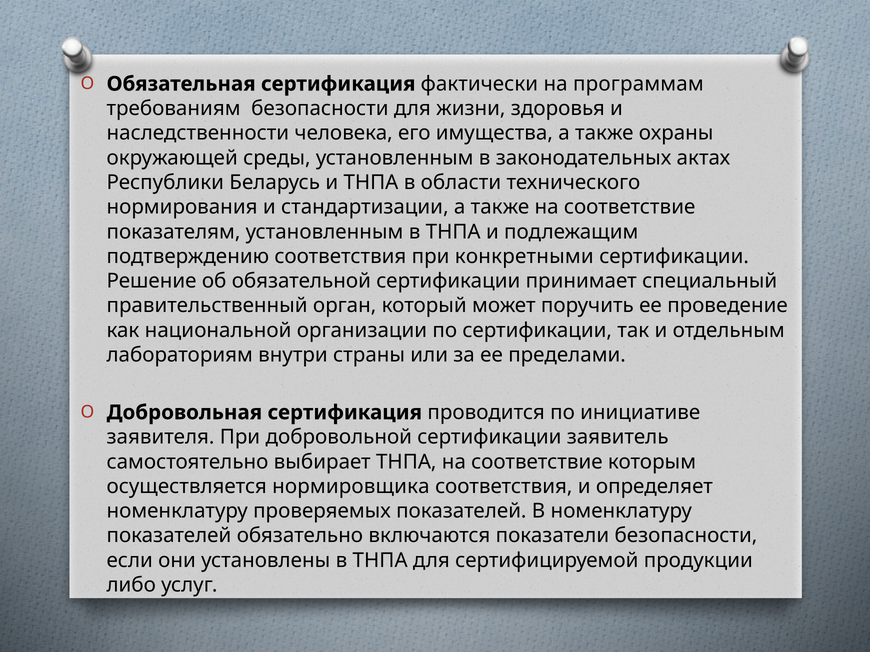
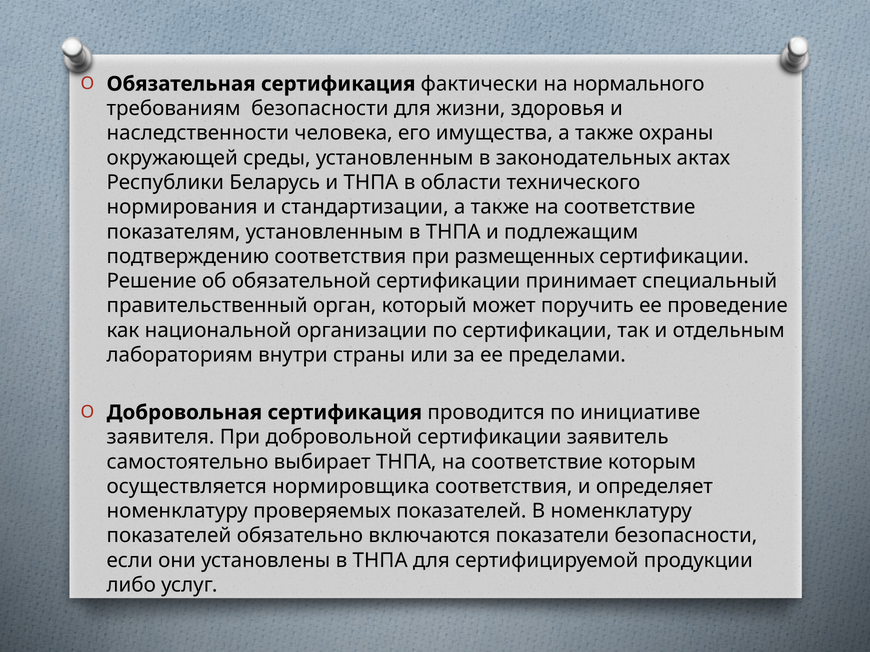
программам: программам -> нормального
конкретными: конкретными -> размещенных
